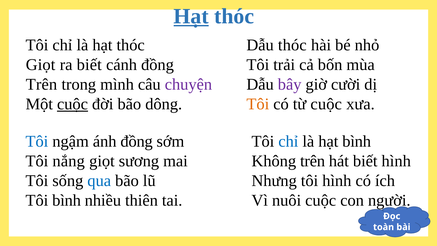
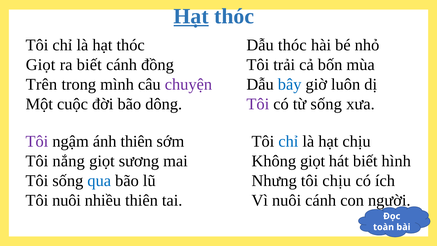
bây colour: purple -> blue
cười: cười -> luôn
cuộc at (72, 104) underline: present -> none
Tôi at (258, 104) colour: orange -> purple
từ cuộc: cuộc -> sống
Tôi at (37, 141) colour: blue -> purple
ánh đồng: đồng -> thiên
hạt bình: bình -> chịu
Không trên: trên -> giọt
tôi hình: hình -> chịu
Tôi bình: bình -> nuôi
nuôi cuộc: cuộc -> cánh
